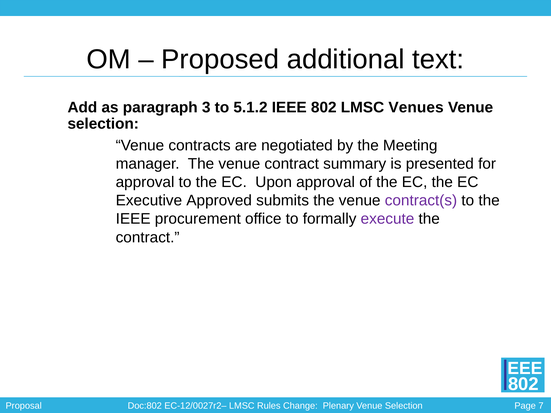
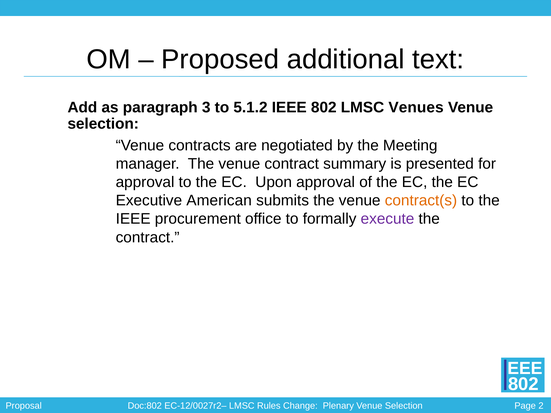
Approved: Approved -> American
contract(s colour: purple -> orange
7: 7 -> 2
